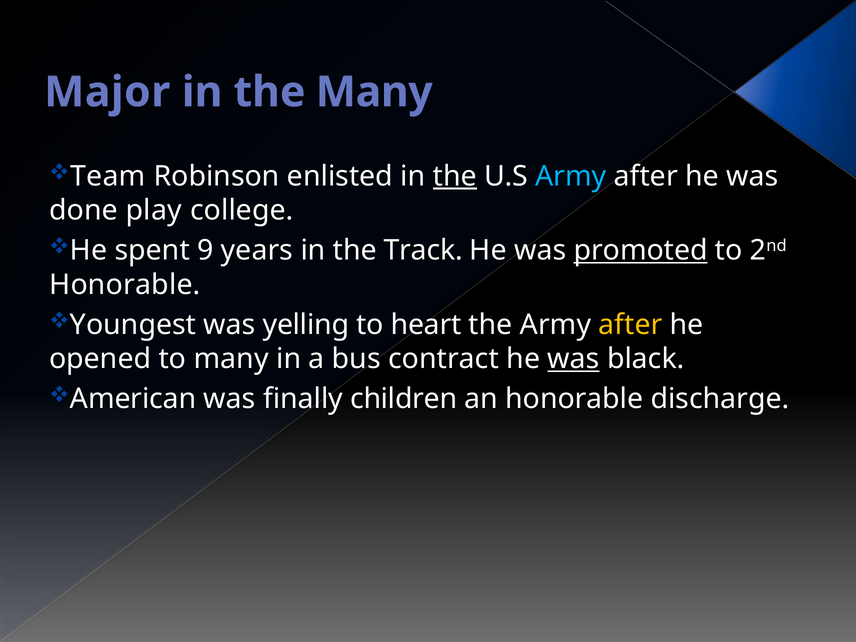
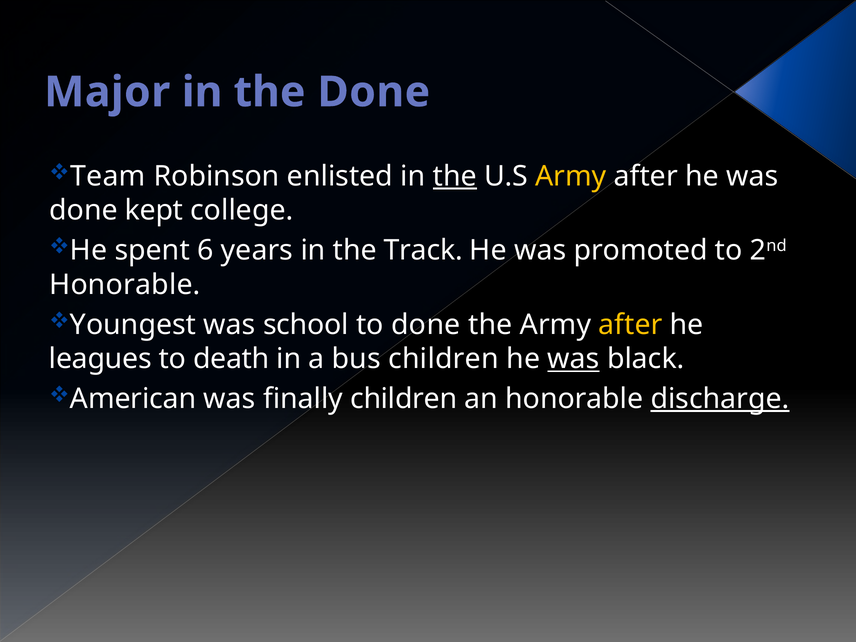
the Many: Many -> Done
Army at (571, 176) colour: light blue -> yellow
play: play -> kept
9: 9 -> 6
promoted underline: present -> none
yelling: yelling -> school
to heart: heart -> done
opened: opened -> leagues
to many: many -> death
bus contract: contract -> children
discharge underline: none -> present
